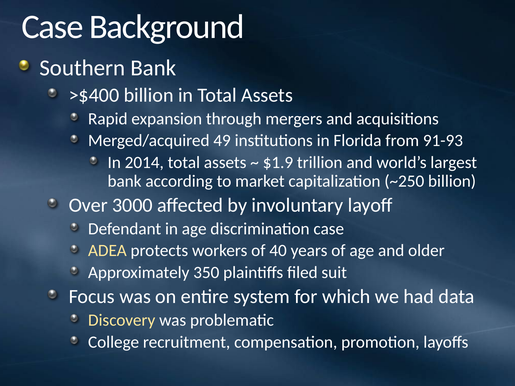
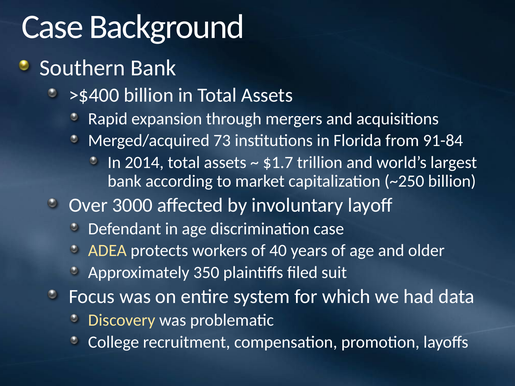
49: 49 -> 73
91-93: 91-93 -> 91-84
$1.9: $1.9 -> $1.7
